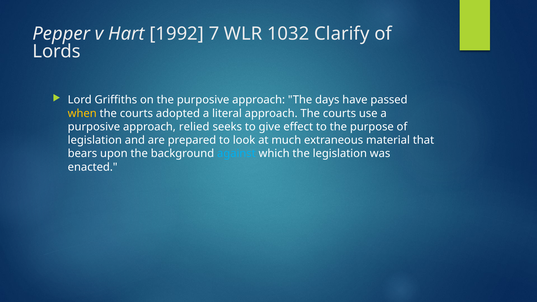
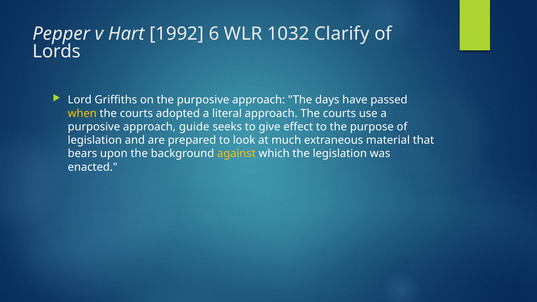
7: 7 -> 6
relied: relied -> guide
against colour: light blue -> yellow
